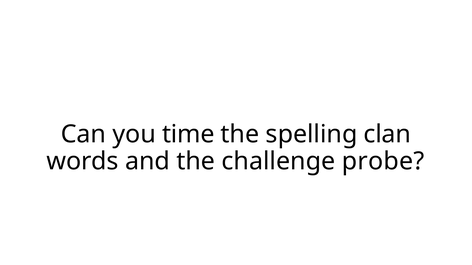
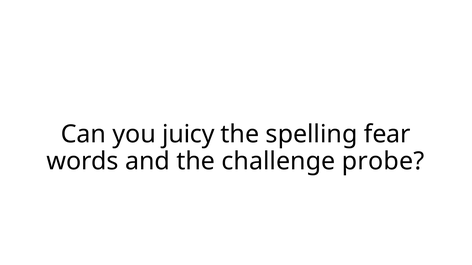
time: time -> juicy
clan: clan -> fear
